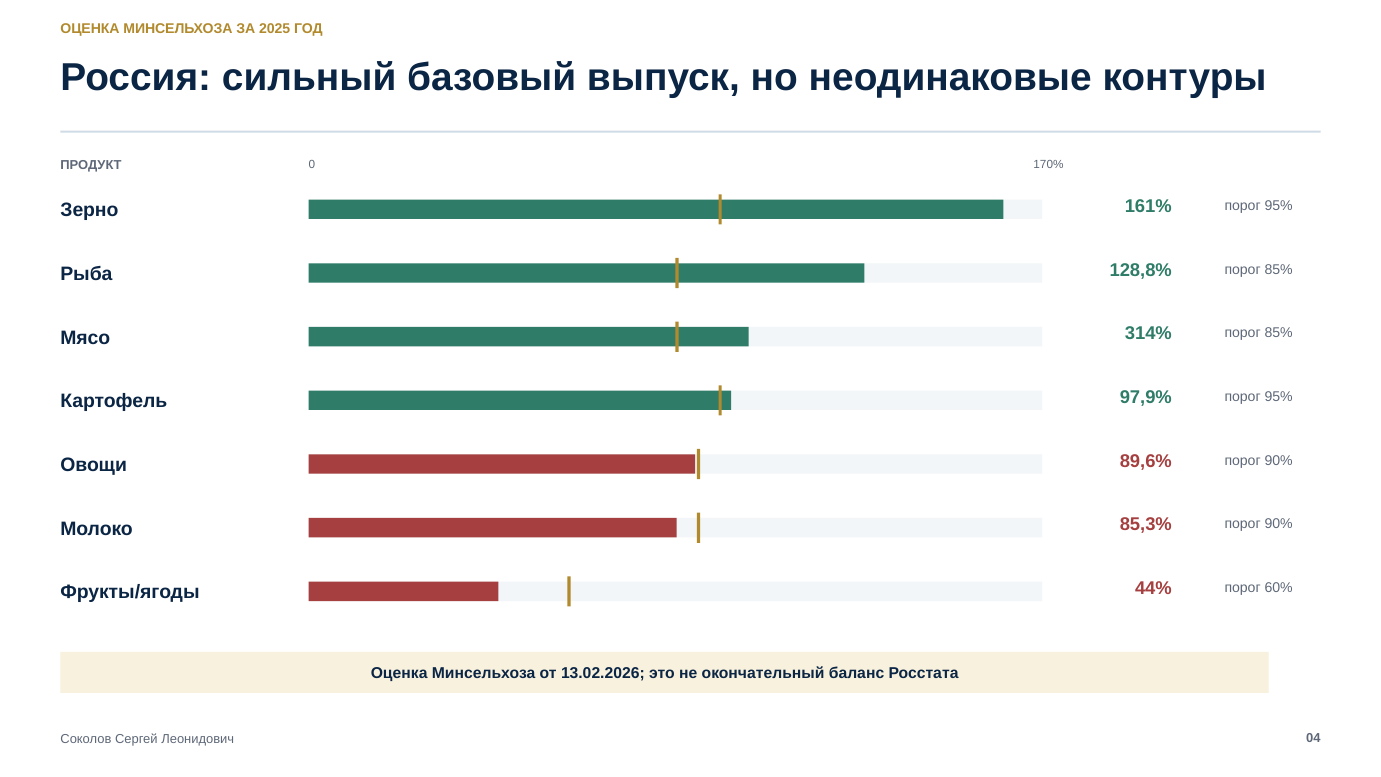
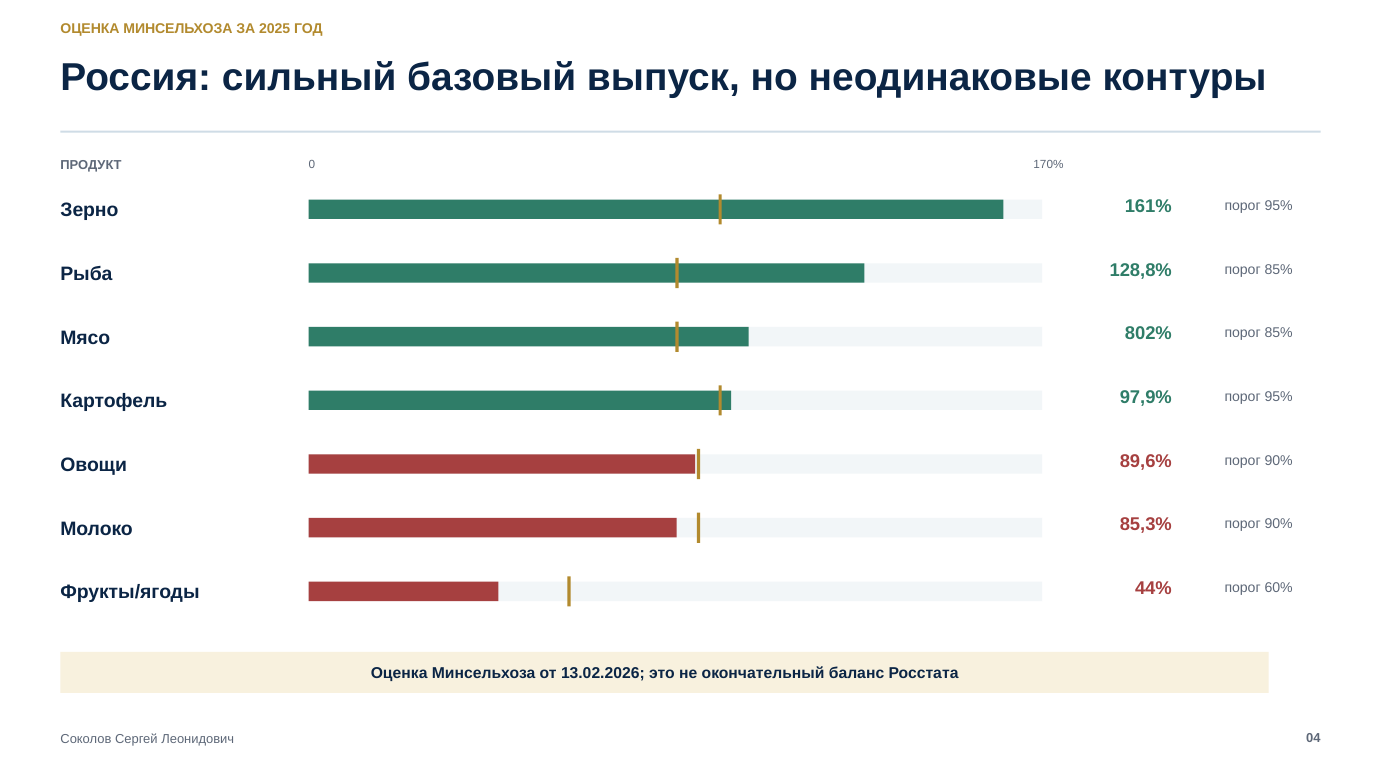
314%: 314% -> 802%
